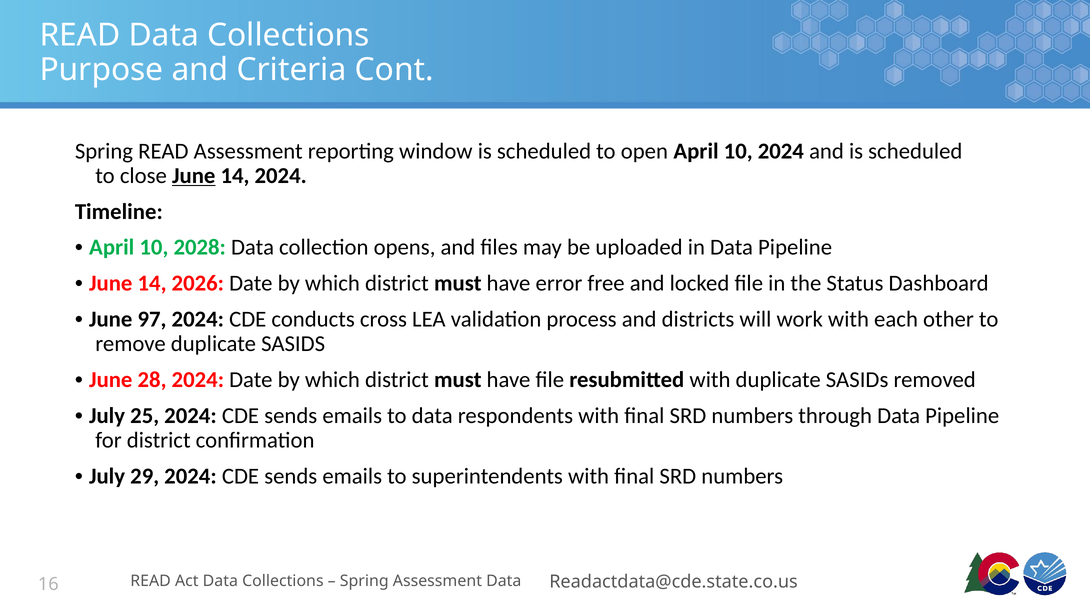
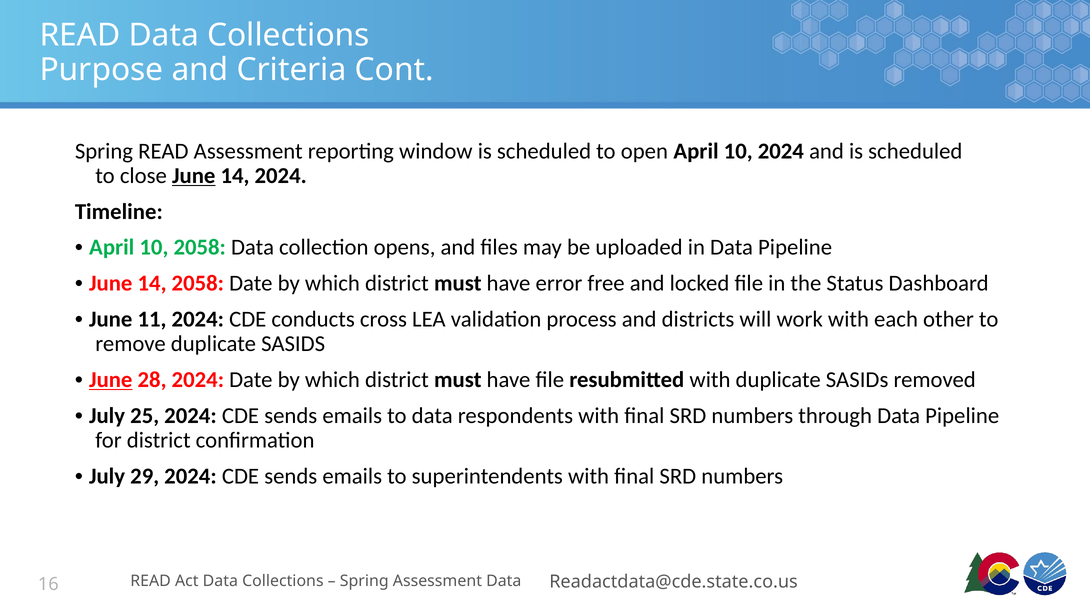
10 2028: 2028 -> 2058
14 2026: 2026 -> 2058
97: 97 -> 11
June at (111, 380) underline: none -> present
